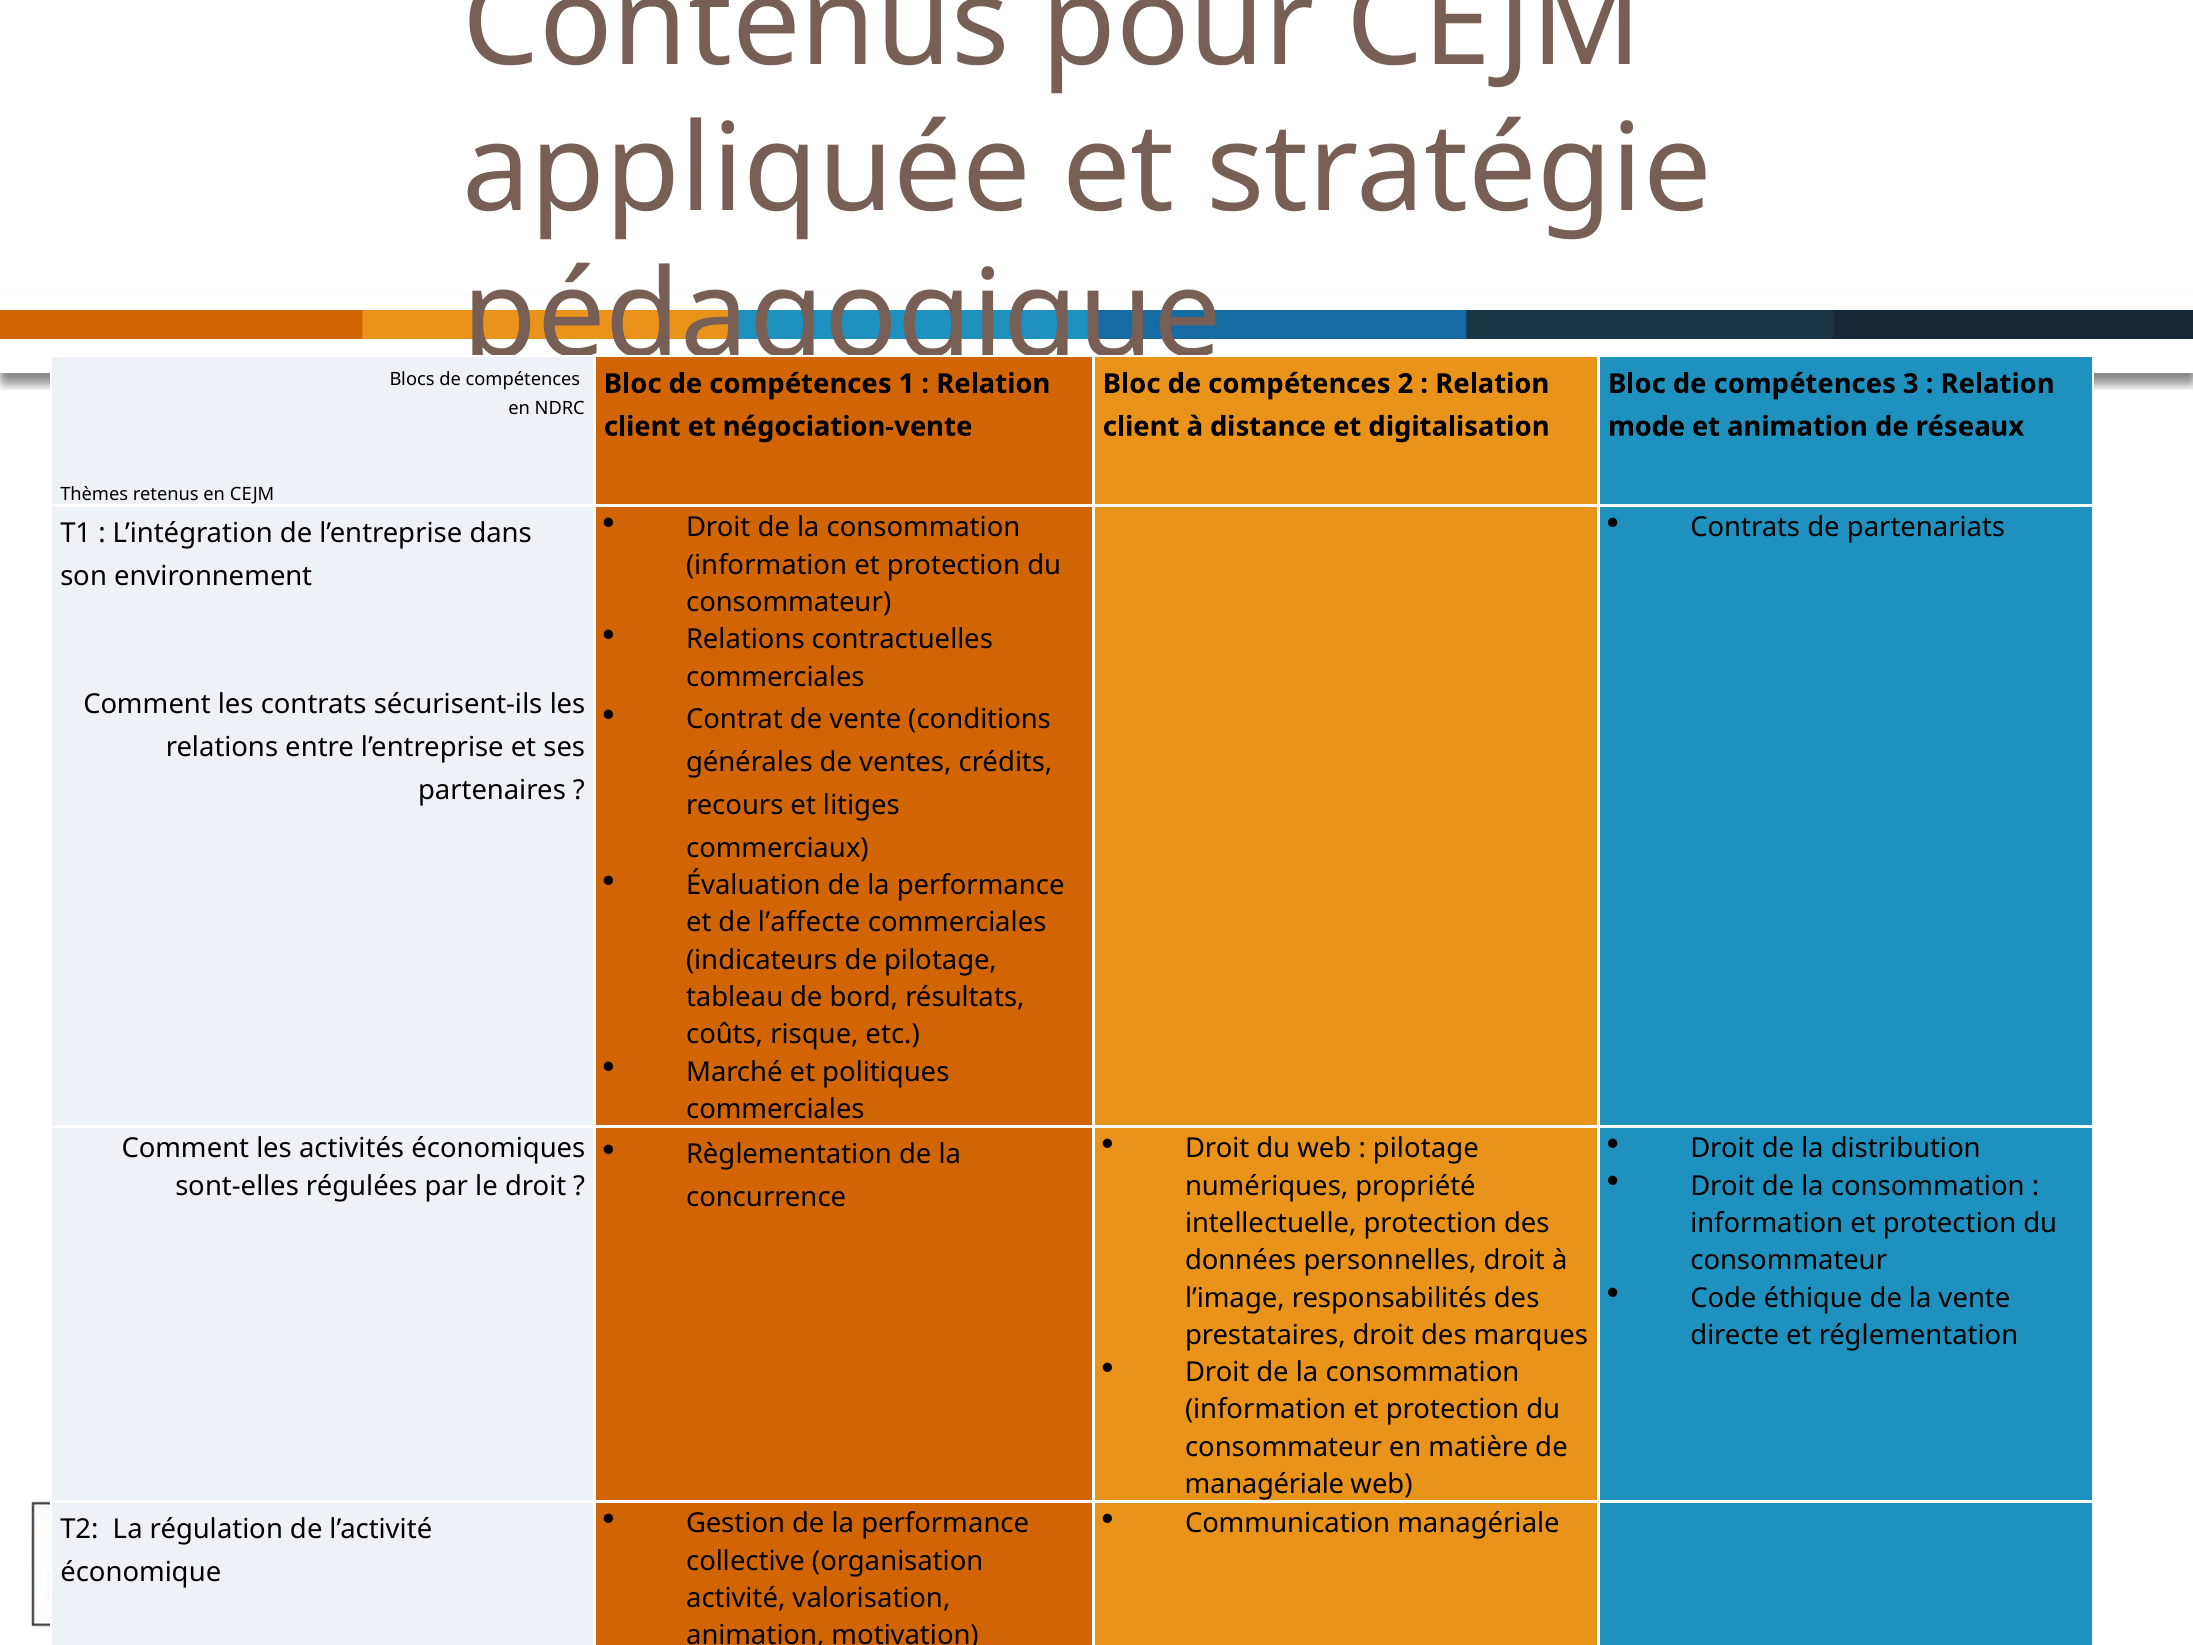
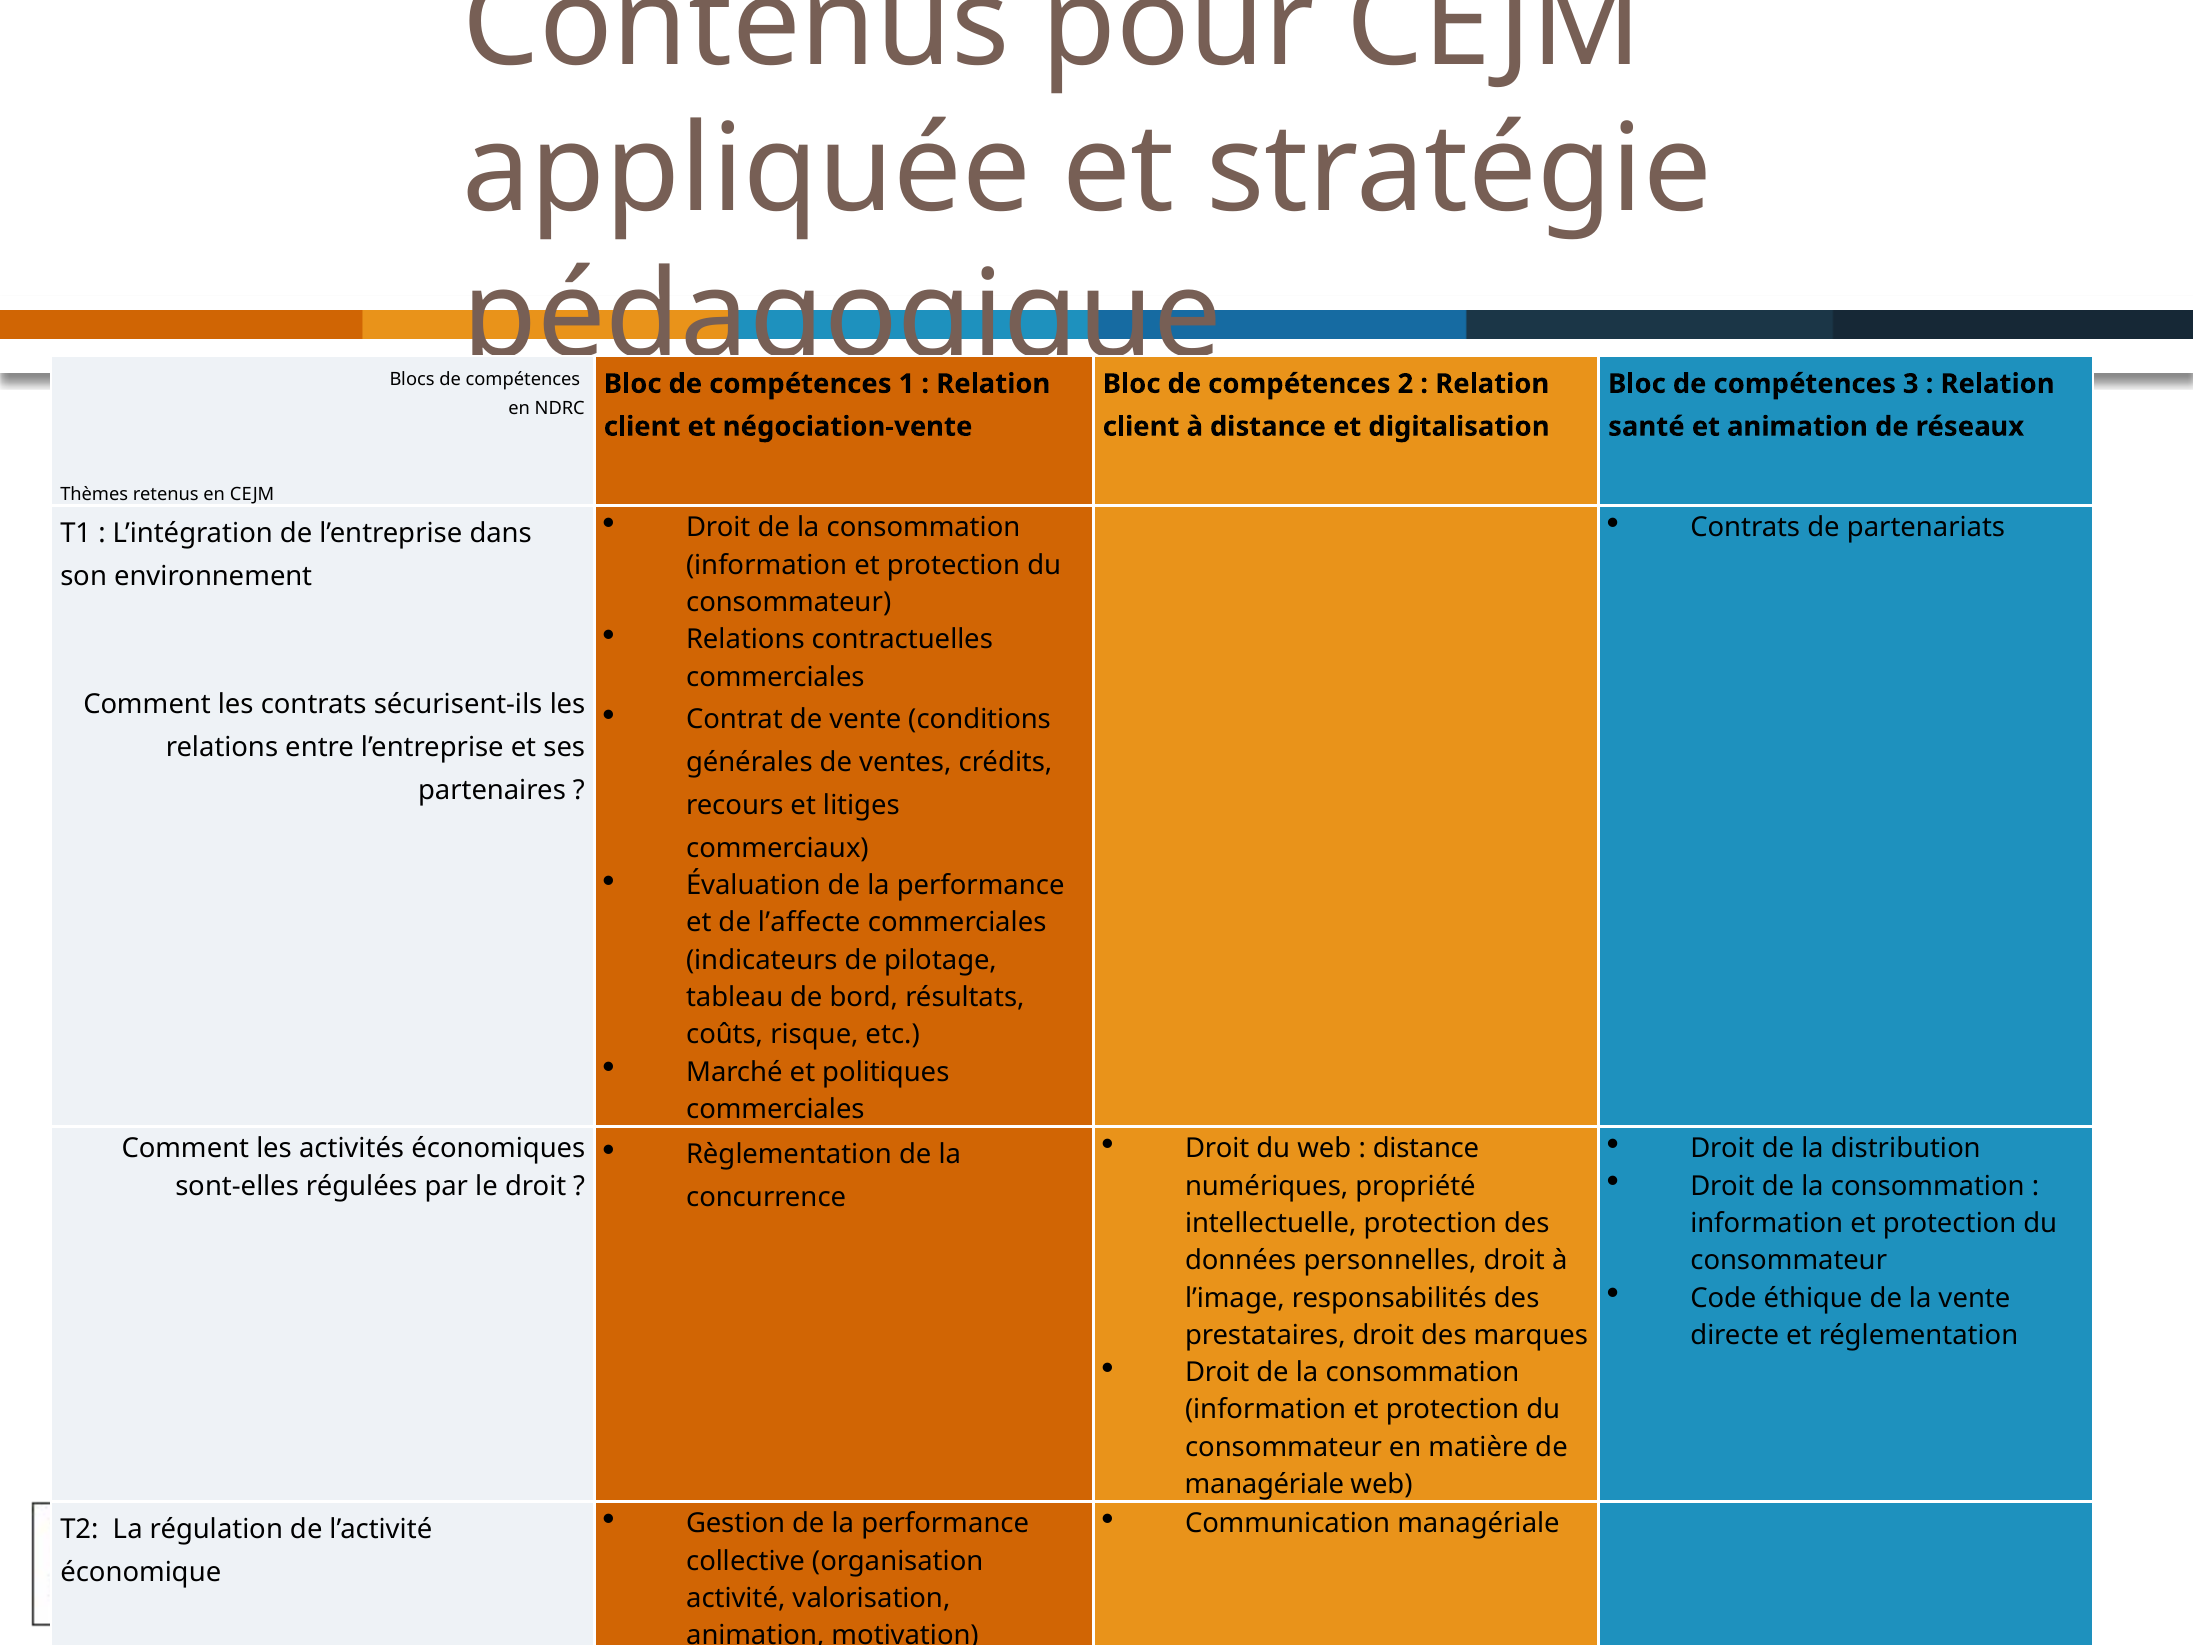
mode: mode -> santé
pilotage at (1426, 1149): pilotage -> distance
